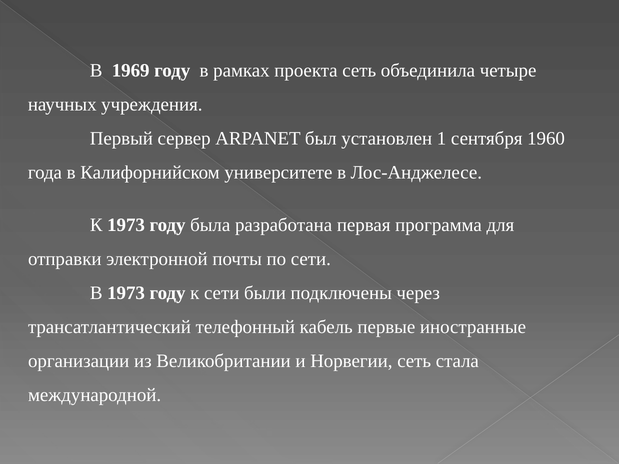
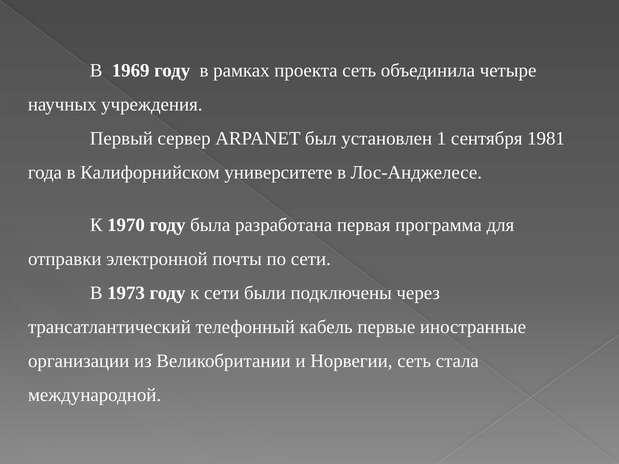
1960: 1960 -> 1981
К 1973: 1973 -> 1970
